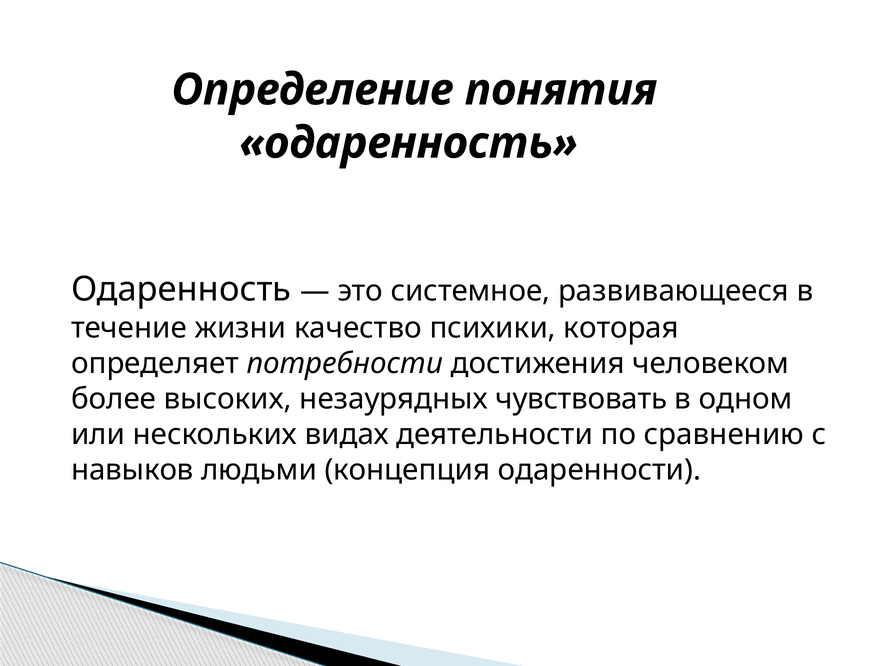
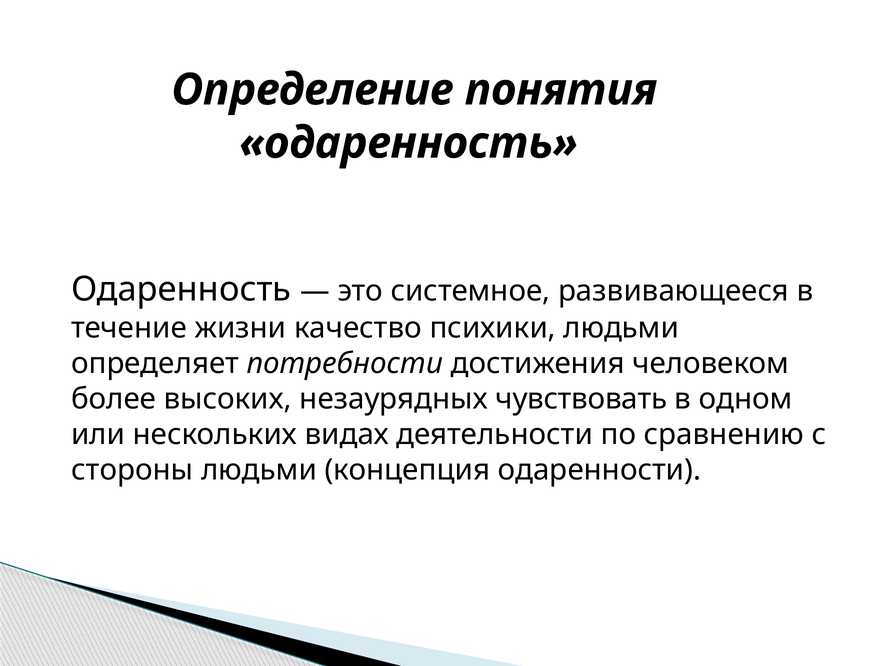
психики которая: которая -> людьми
навыков: навыков -> стороны
